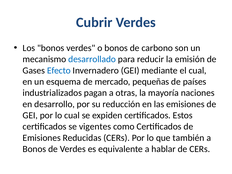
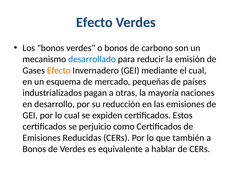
Cubrir at (94, 22): Cubrir -> Efecto
Efecto at (59, 70) colour: blue -> orange
vigentes: vigentes -> perjuicio
